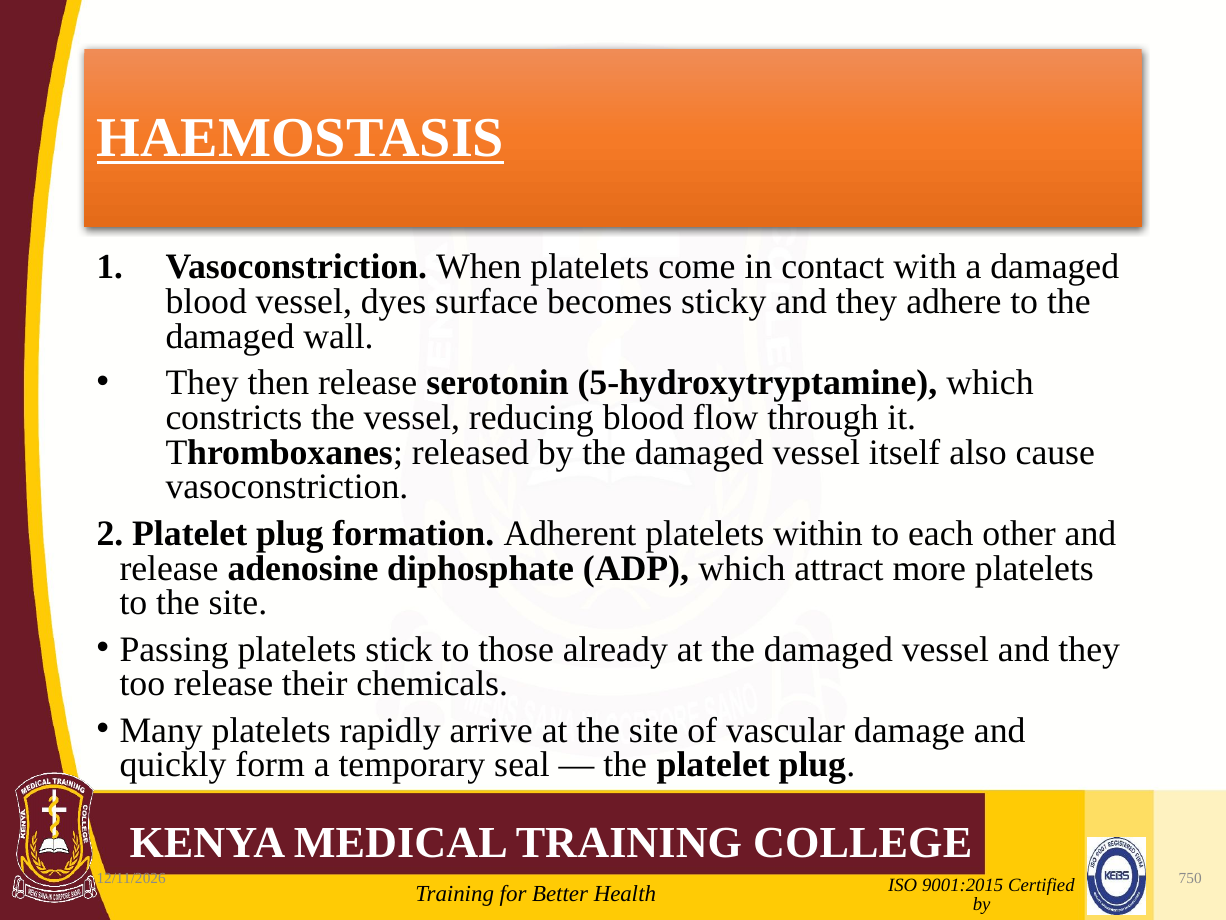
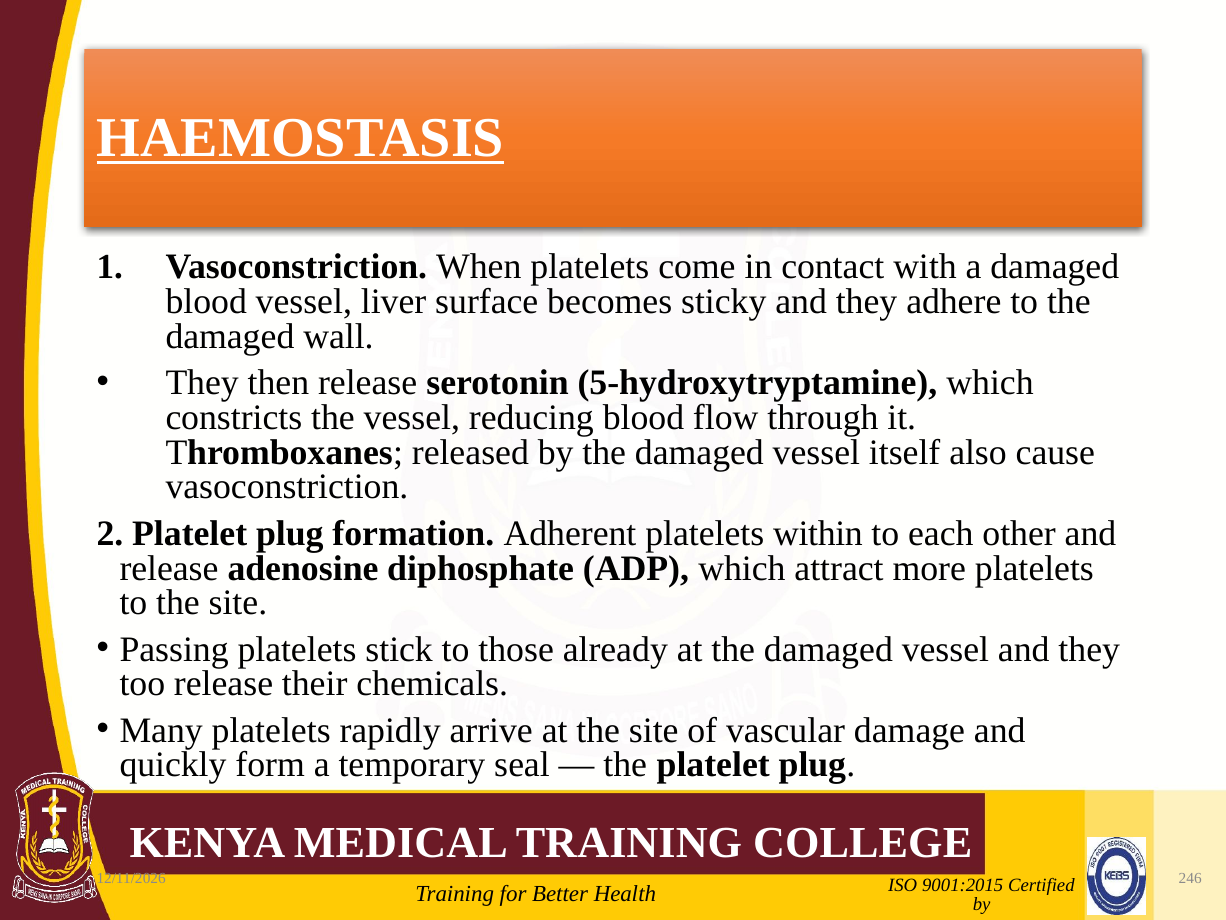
dyes: dyes -> liver
750: 750 -> 246
